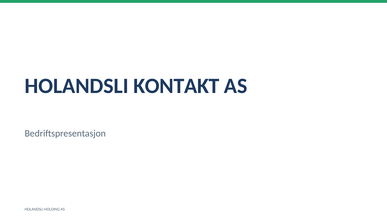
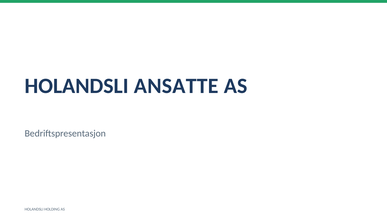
KONTAKT: KONTAKT -> ANSATTE
